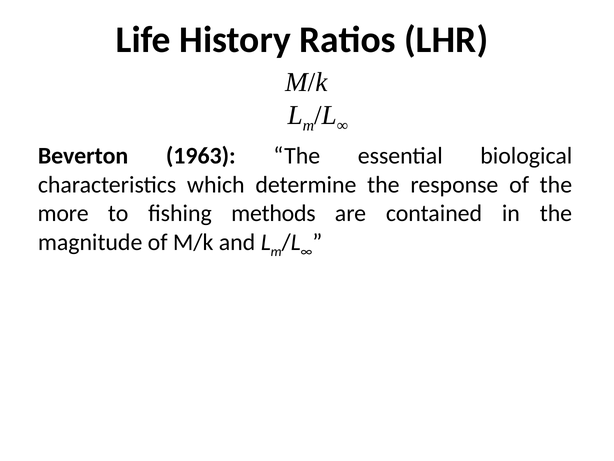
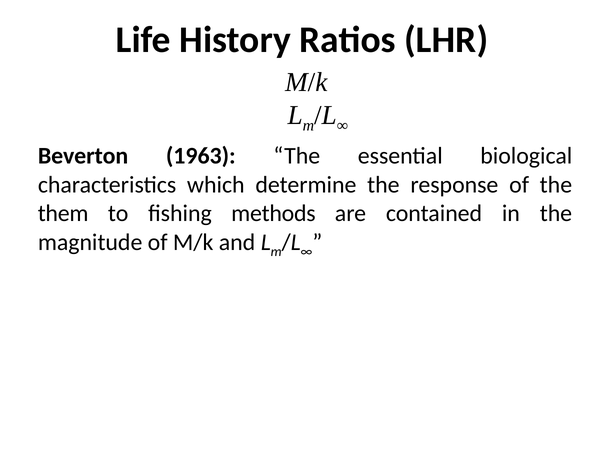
more: more -> them
